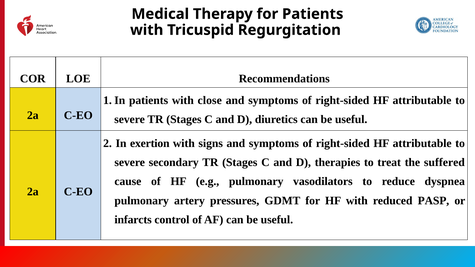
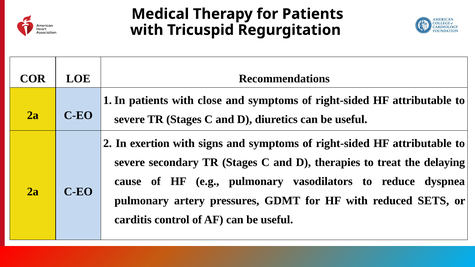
suffered: suffered -> delaying
PASP: PASP -> SETS
infarcts: infarcts -> carditis
